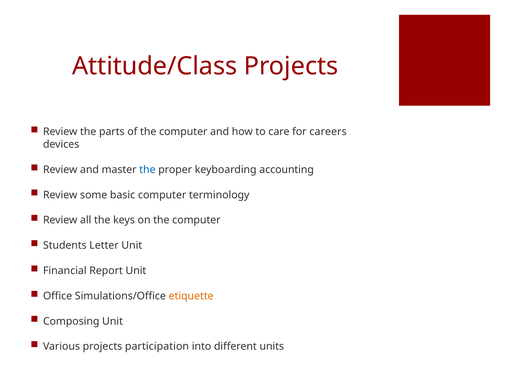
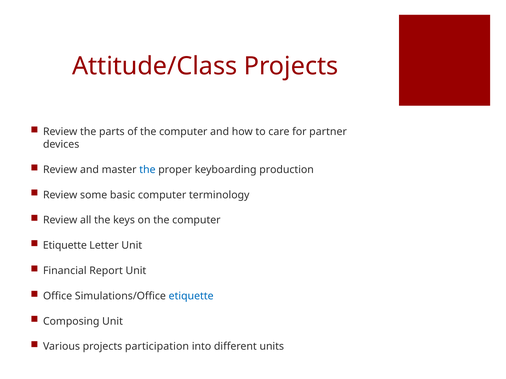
careers: careers -> partner
accounting: accounting -> production
Students at (65, 246): Students -> Etiquette
etiquette at (191, 296) colour: orange -> blue
